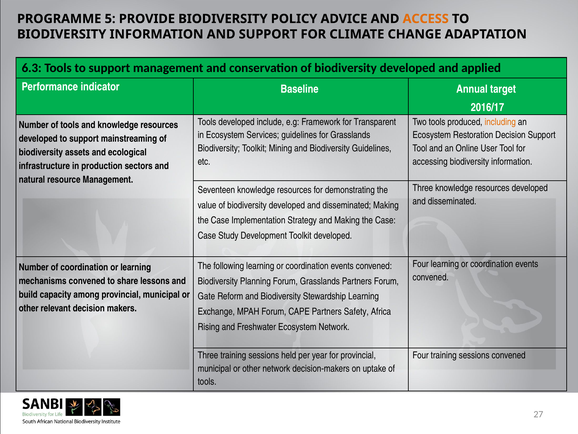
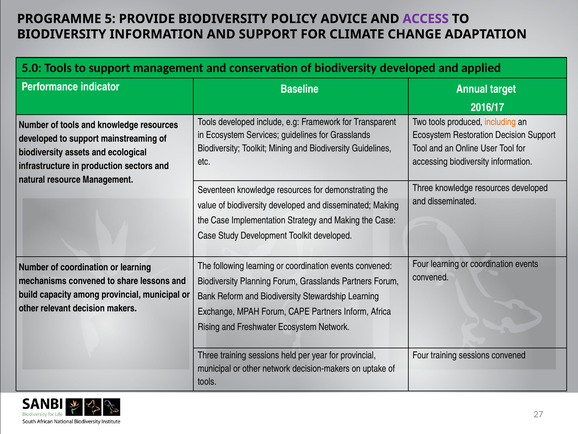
ACCESS colour: orange -> purple
6.3: 6.3 -> 5.0
Gate: Gate -> Bank
Safety: Safety -> Inform
